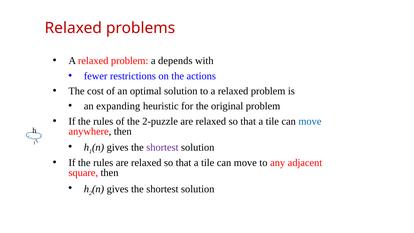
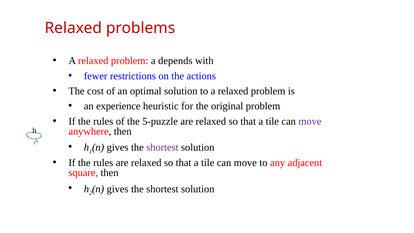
expanding: expanding -> experience
2-puzzle: 2-puzzle -> 5-puzzle
move at (310, 121) colour: blue -> purple
